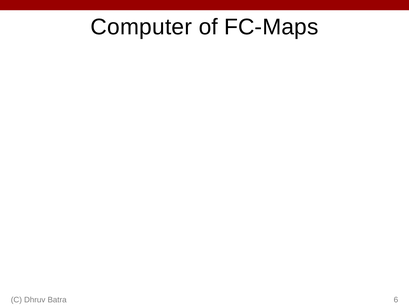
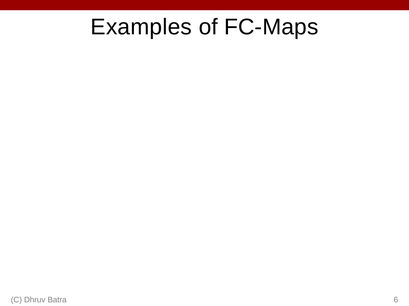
Computer: Computer -> Examples
